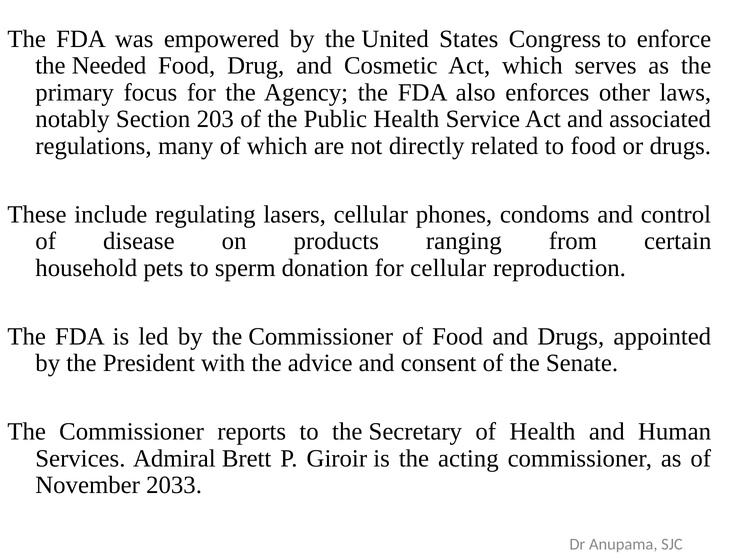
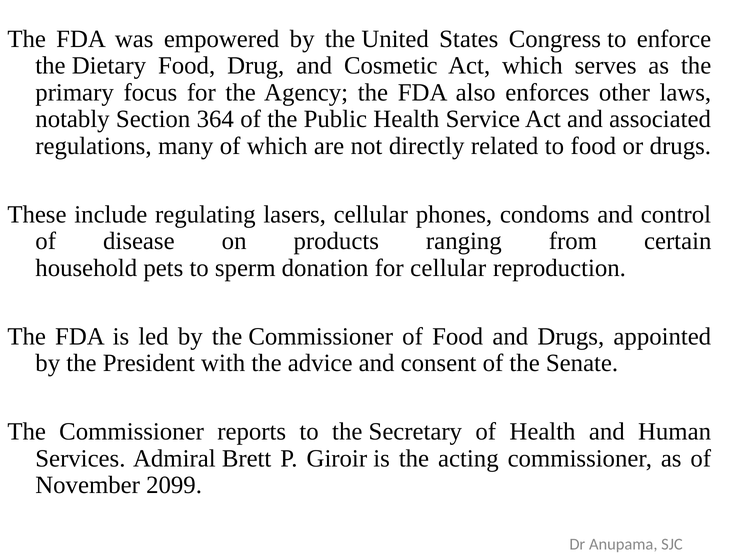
Needed: Needed -> Dietary
203: 203 -> 364
2033: 2033 -> 2099
